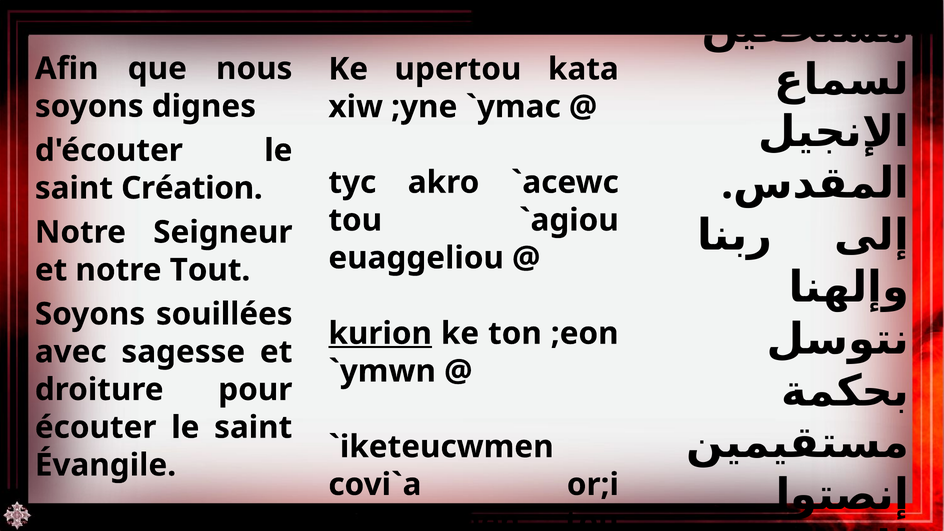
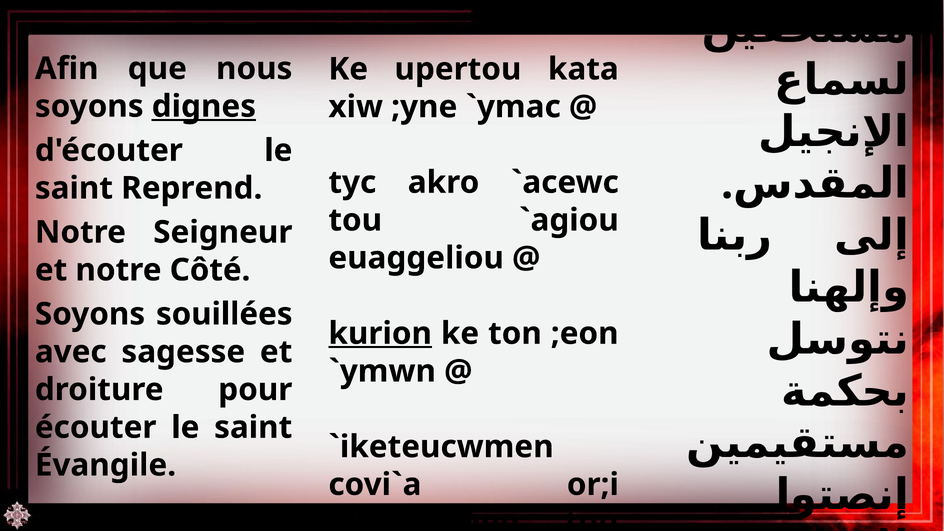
dignes underline: none -> present
Création: Création -> Reprend
Tout: Tout -> Côté
